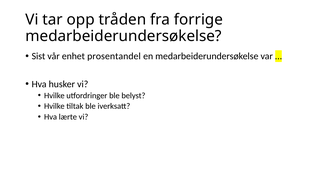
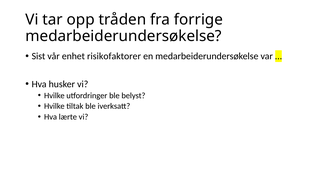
prosentandel: prosentandel -> risikofaktorer
